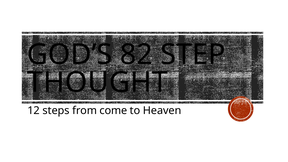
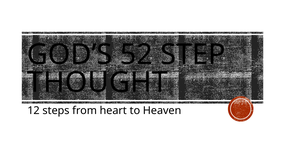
82: 82 -> 52
come: come -> heart
